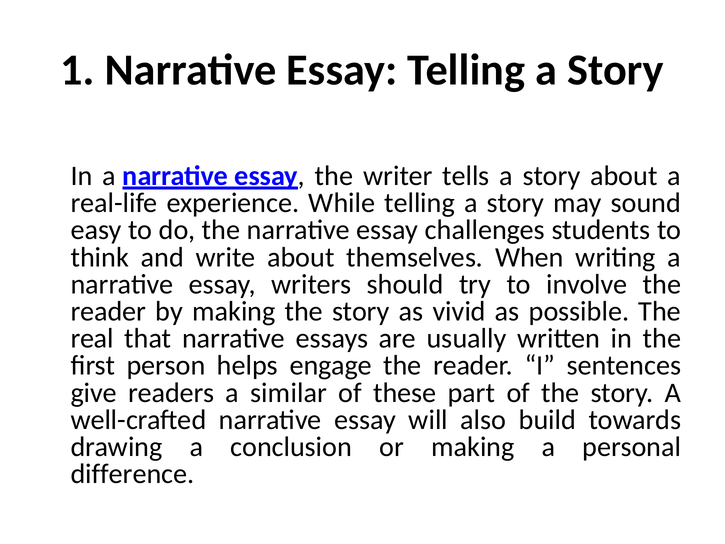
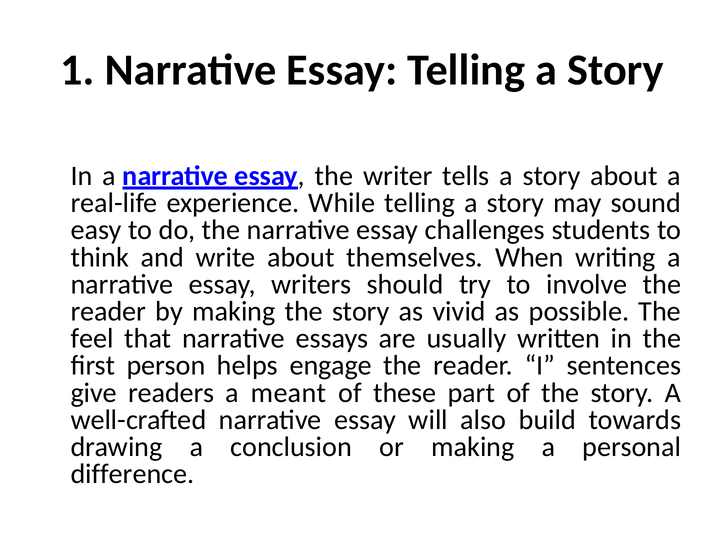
real: real -> feel
similar: similar -> meant
